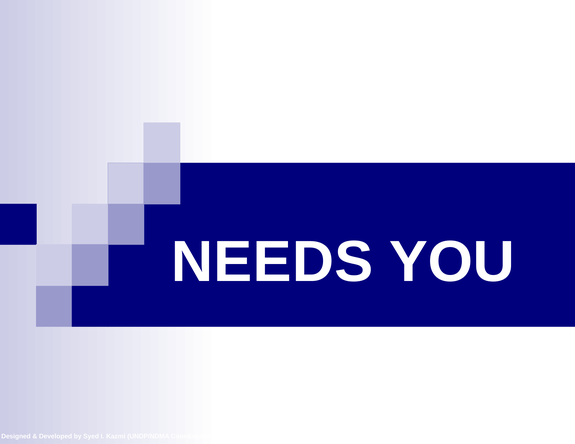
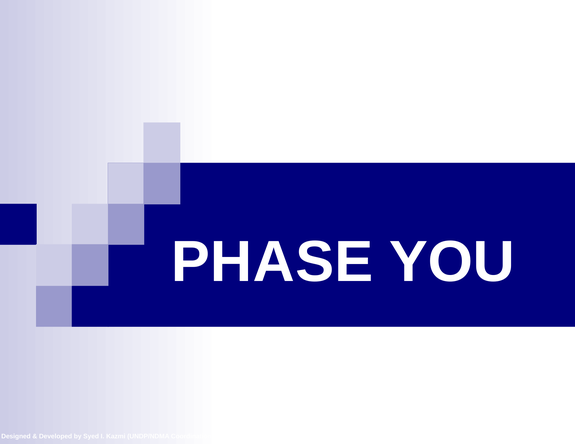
NEEDS: NEEDS -> PHASE
